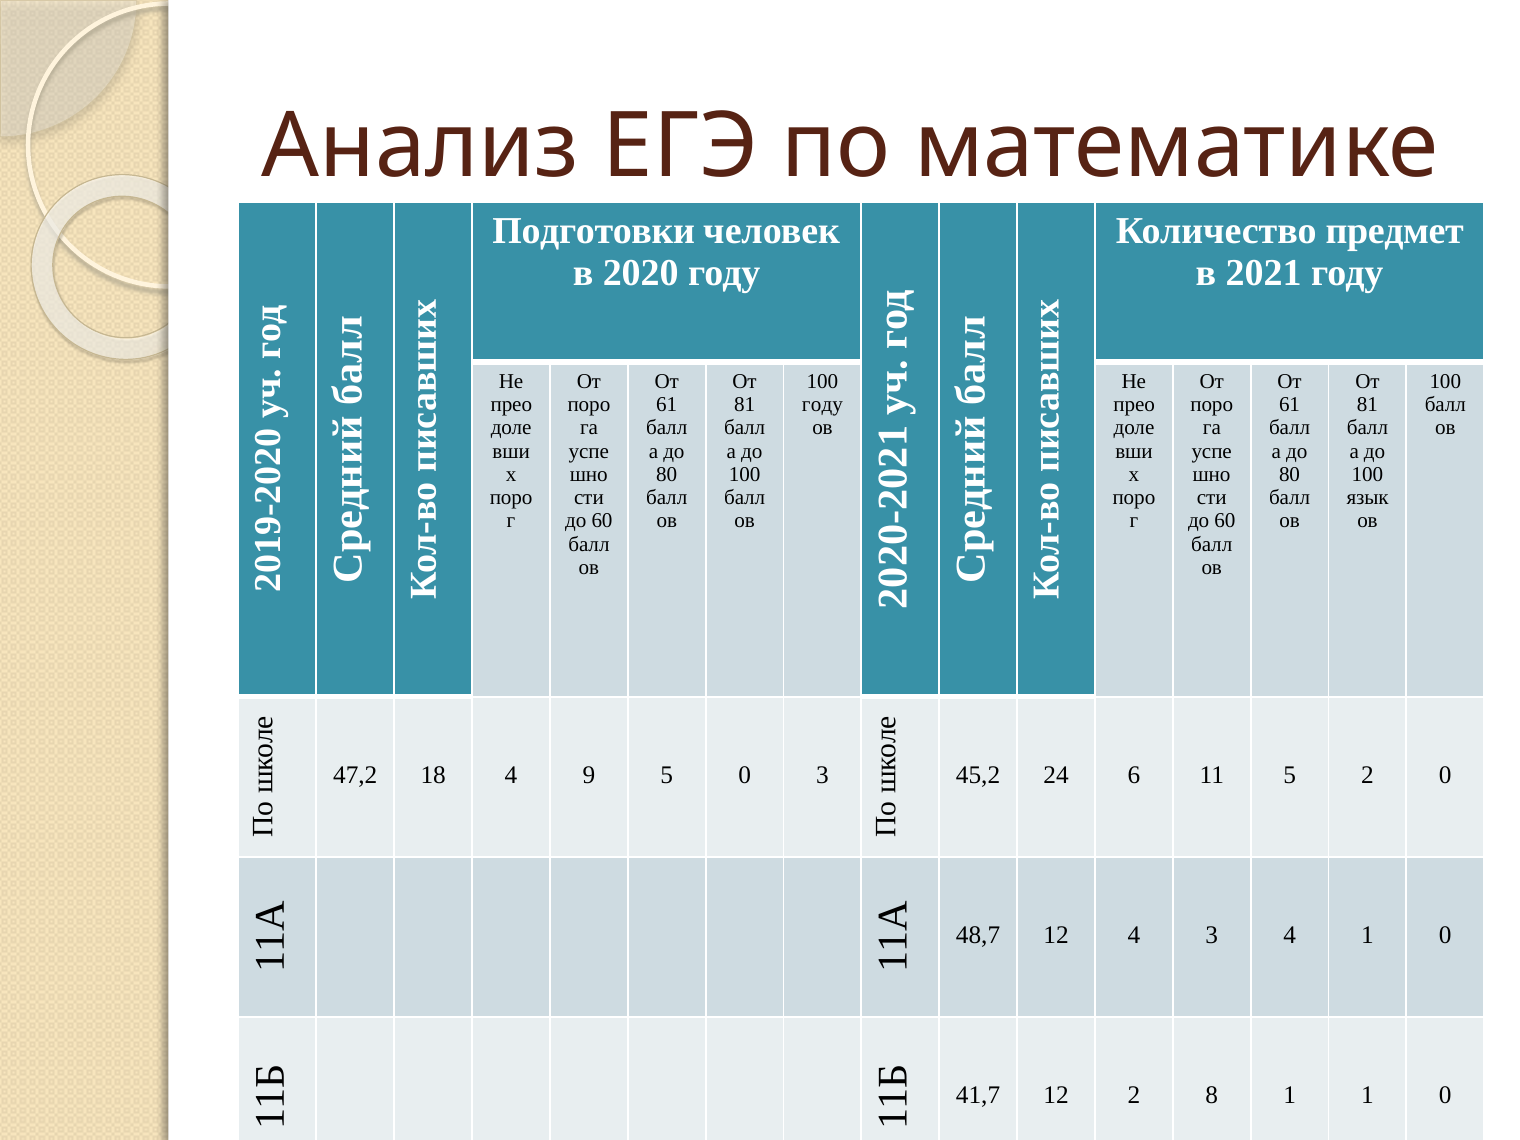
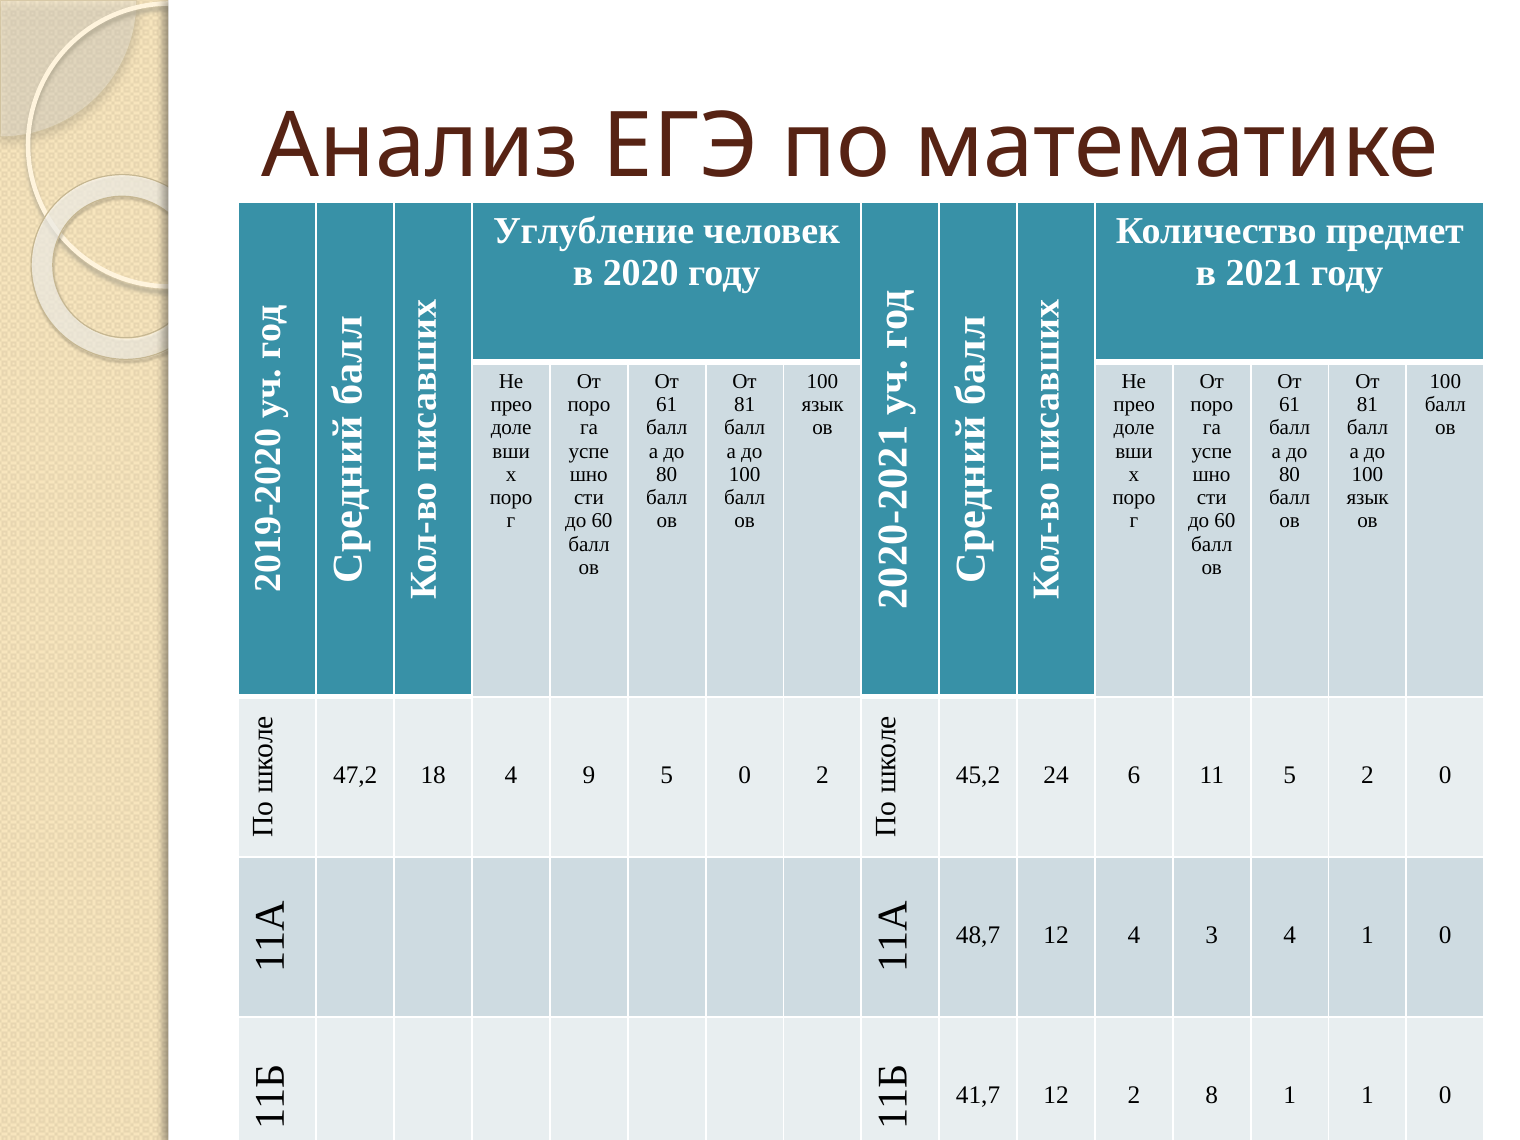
Подготовки: Подготовки -> Углубление
году at (822, 405): году -> язык
5 0 3: 3 -> 2
